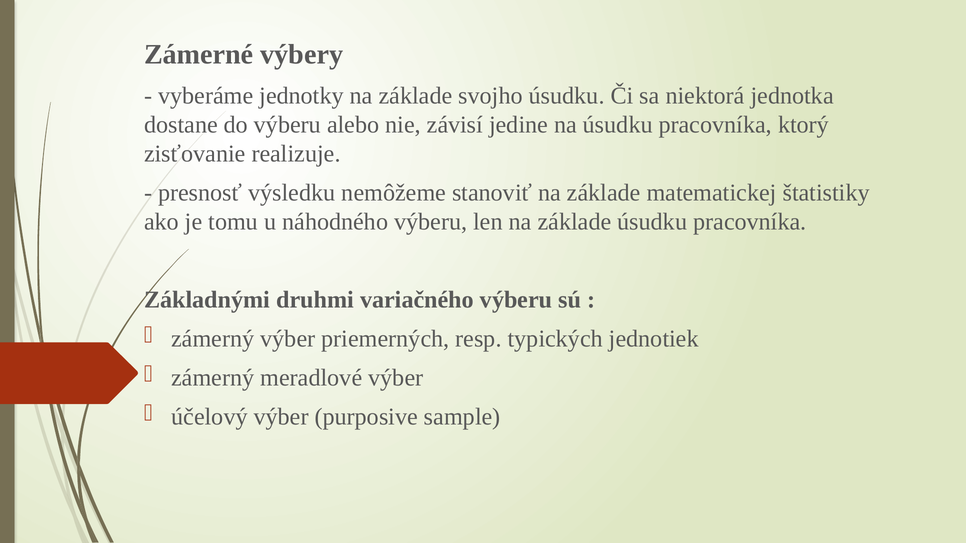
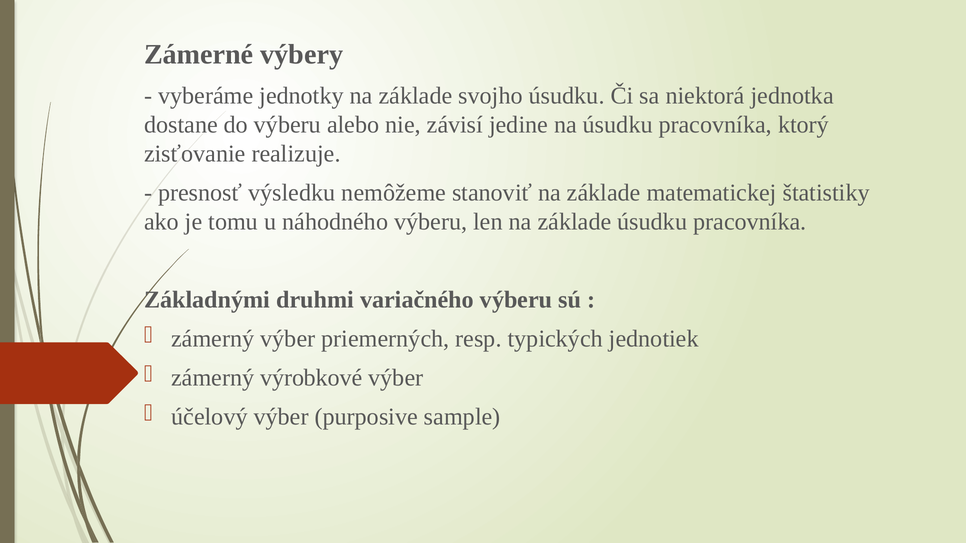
meradlové: meradlové -> výrobkové
